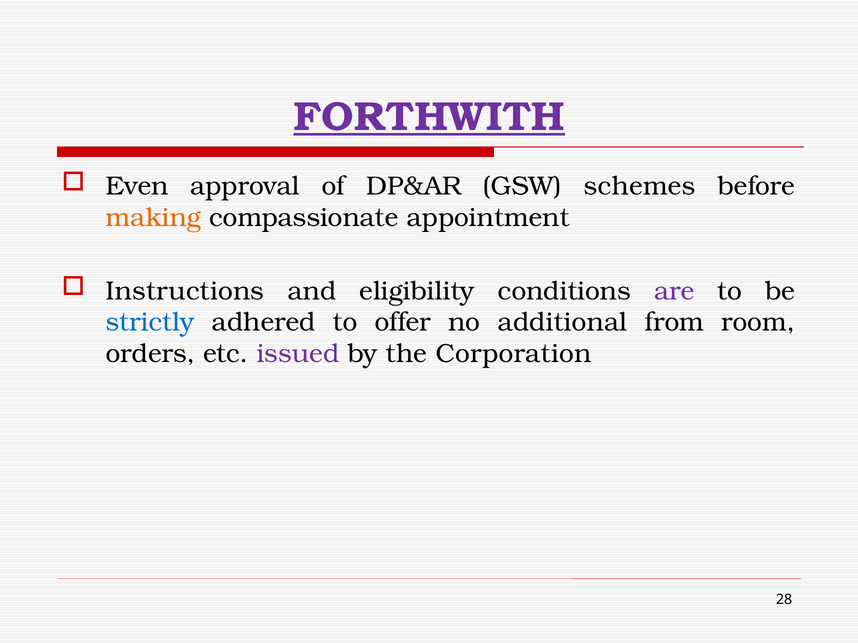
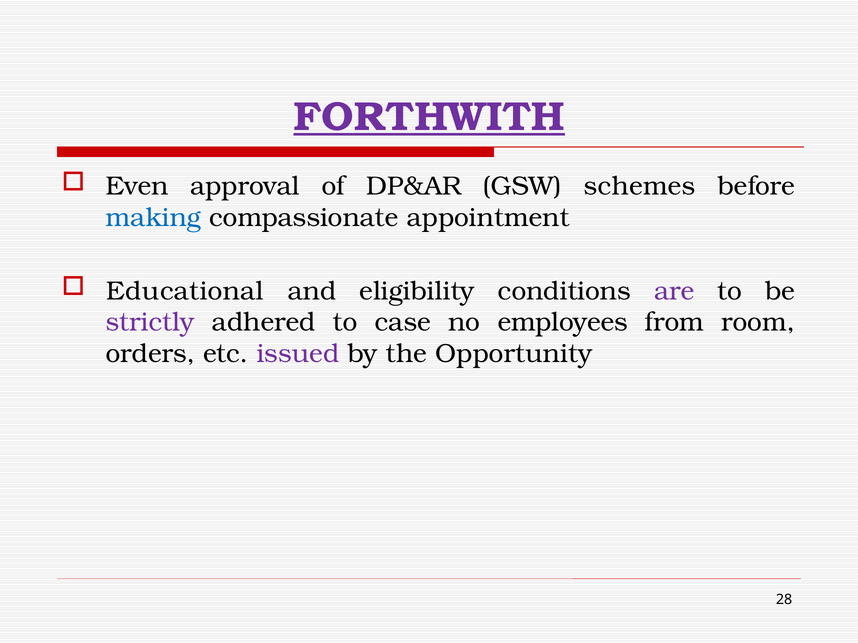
making colour: orange -> blue
Instructions: Instructions -> Educational
strictly colour: blue -> purple
offer: offer -> case
additional: additional -> employees
Corporation: Corporation -> Opportunity
